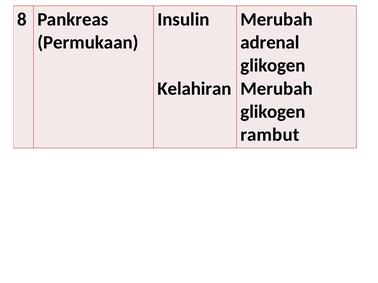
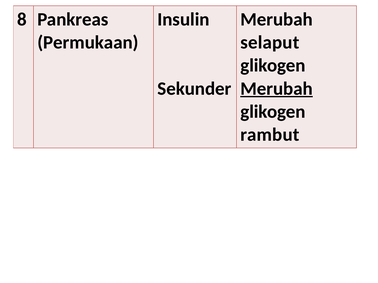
adrenal: adrenal -> selaput
Kelahiran: Kelahiran -> Sekunder
Merubah at (277, 89) underline: none -> present
